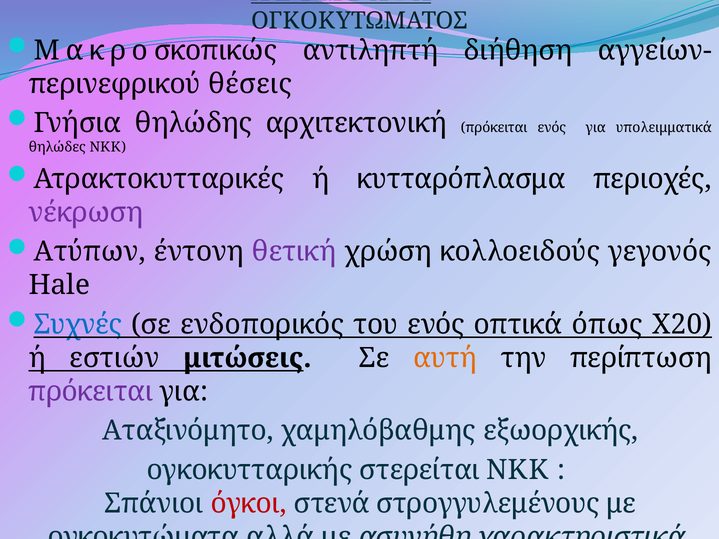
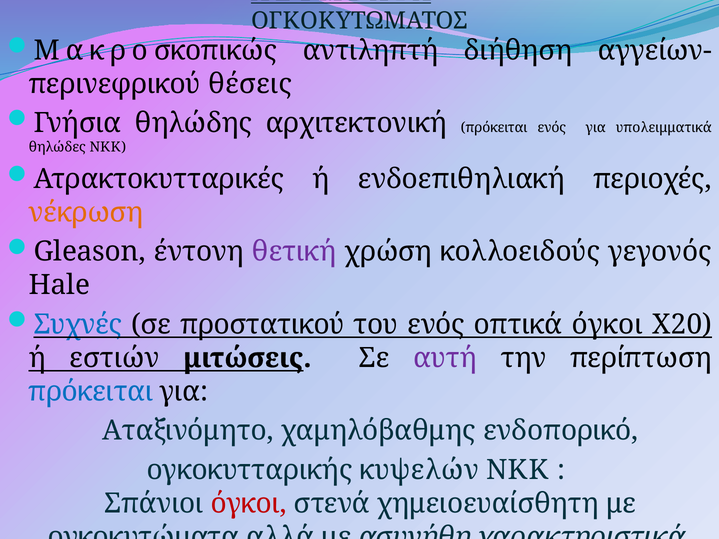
κυτταρόπλασμα: κυτταρόπλασμα -> ενδοεπιθηλιακή
νέκρωση colour: purple -> orange
Ατύπων at (90, 252): Ατύπων -> Gleason
ενδοπορικός: ενδοπορικός -> προστατικού
οπτικά όπως: όπως -> όγκοι
αυτή colour: orange -> purple
πρόκειται at (91, 392) colour: purple -> blue
εξωορχικής: εξωορχικής -> ενδοπορικό
στερείται: στερείται -> κυψελών
στρογγυλεμένους: στρογγυλεμένους -> χημειοευαίσθητη
